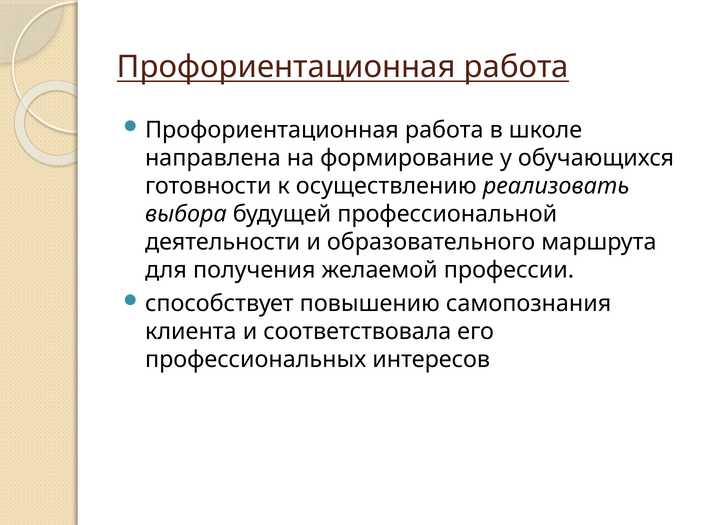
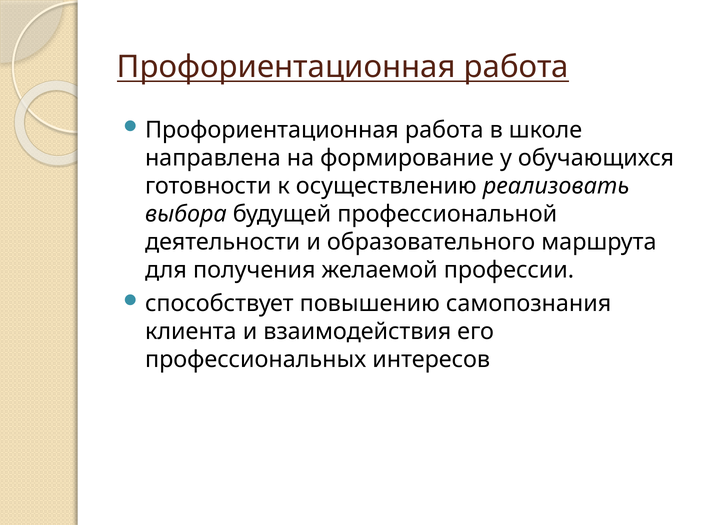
соответствовала: соответствовала -> взаимодействия
